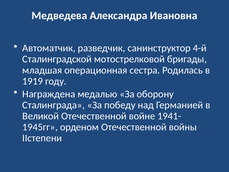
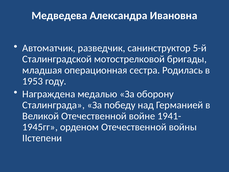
4-й: 4-й -> 5-й
1919: 1919 -> 1953
